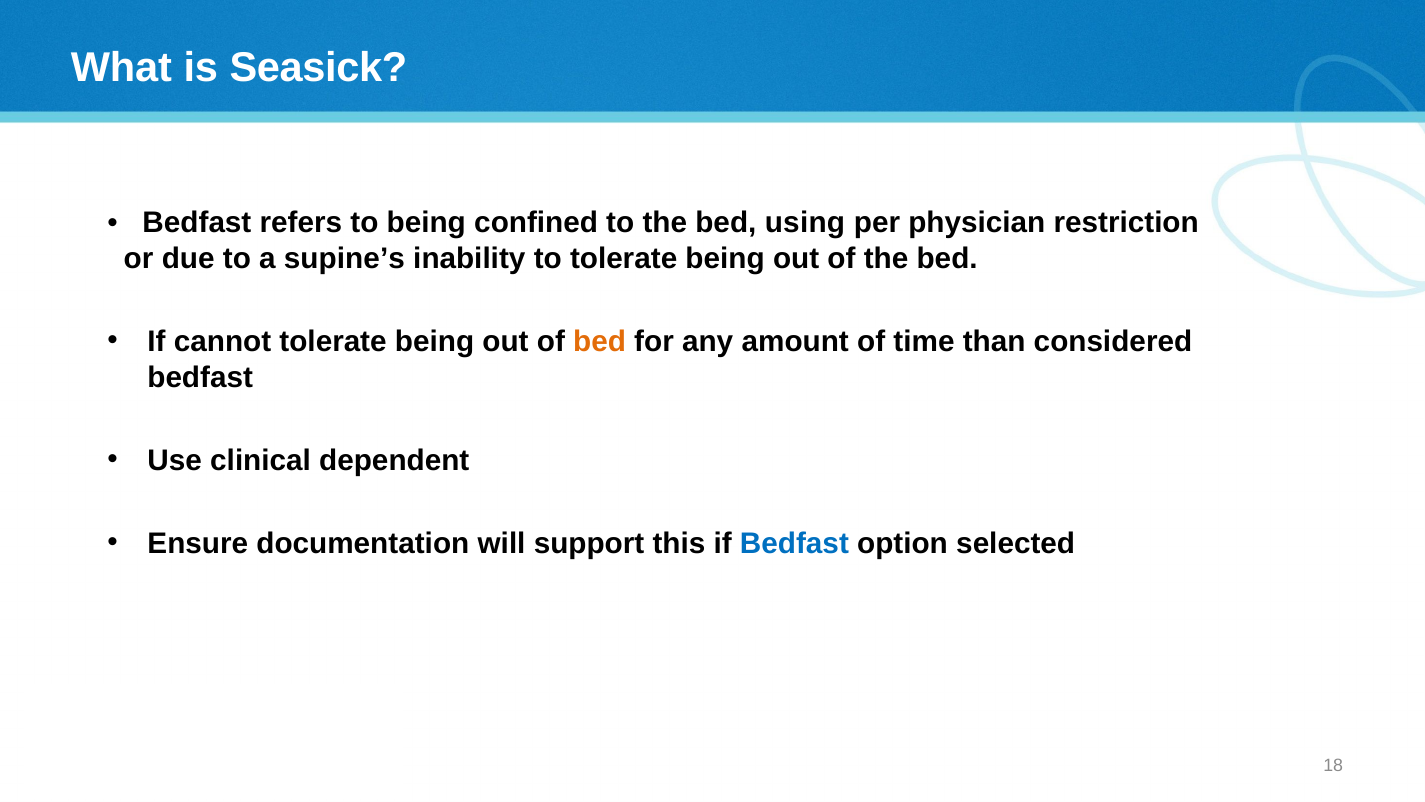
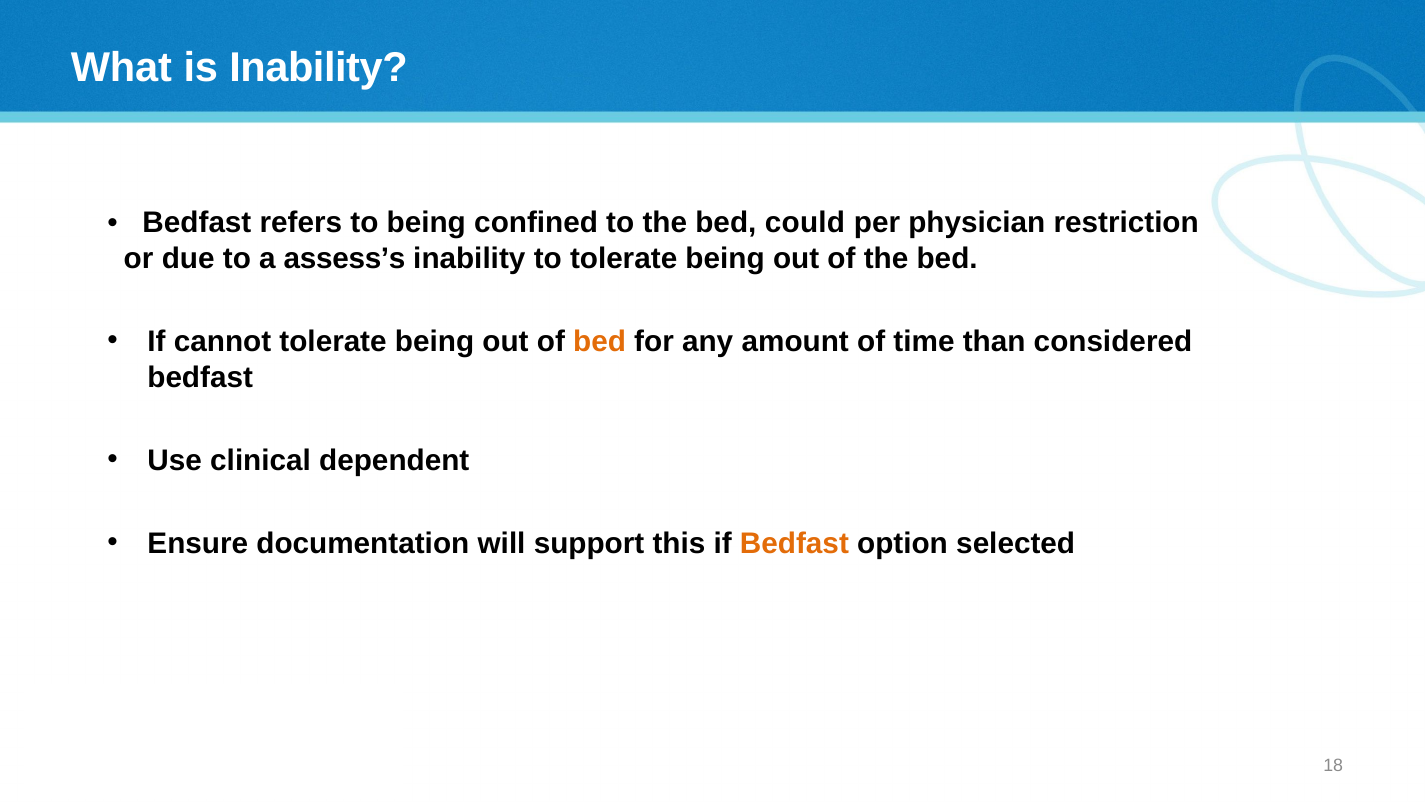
is Seasick: Seasick -> Inability
using: using -> could
supine’s: supine’s -> assess’s
Bedfast at (794, 543) colour: blue -> orange
